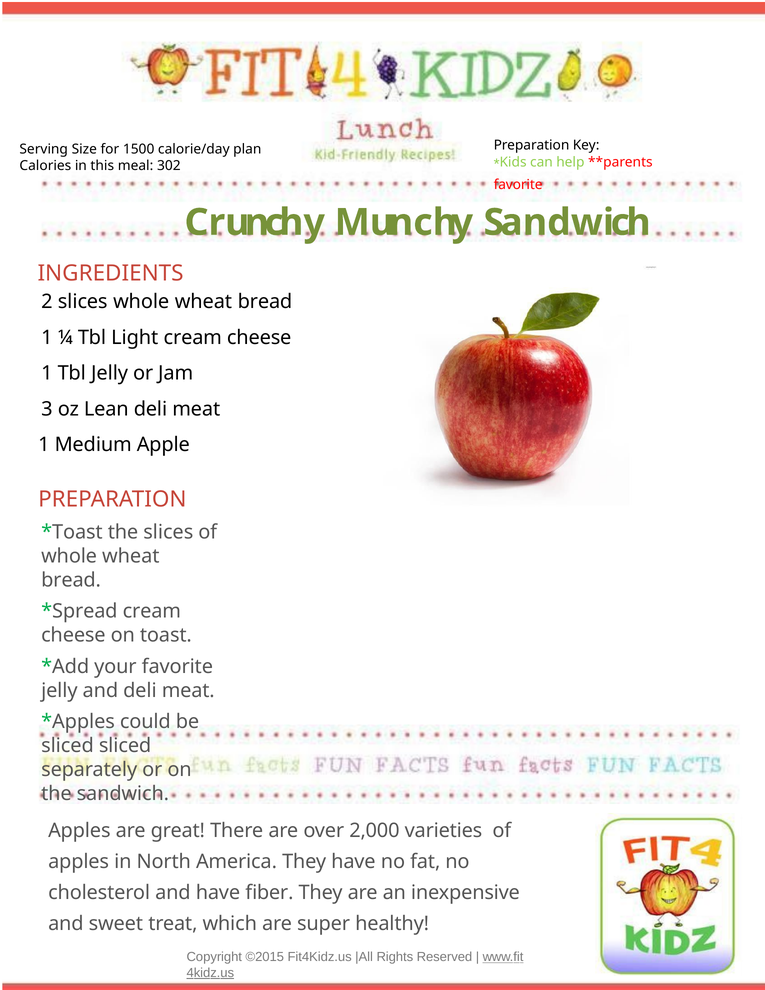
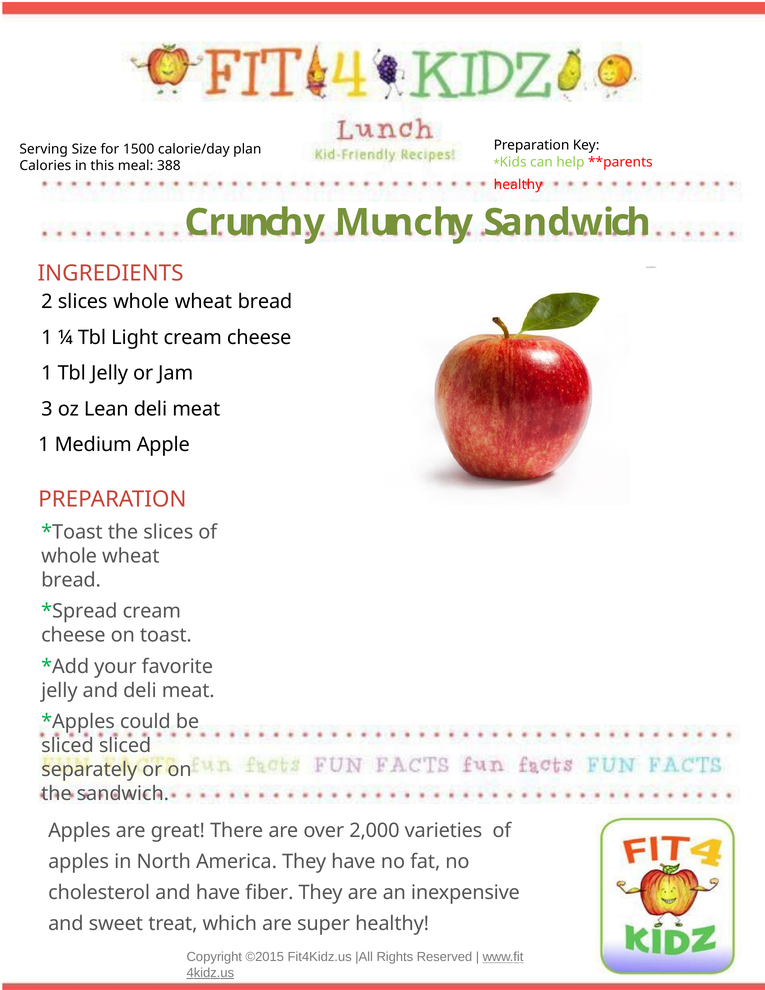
302: 302 -> 388
favorite at (518, 185): favorite -> healthy
